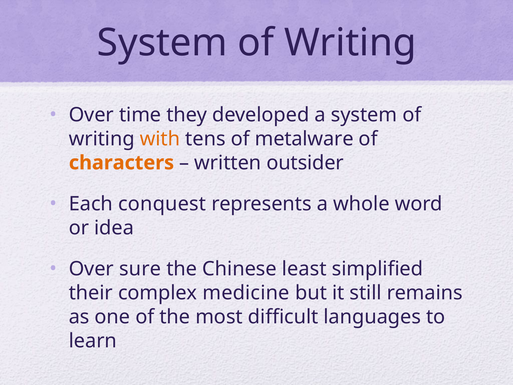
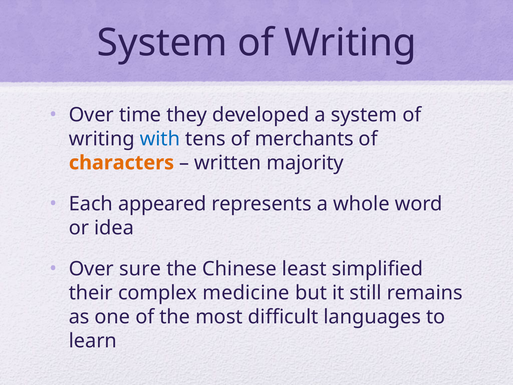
with colour: orange -> blue
metalware: metalware -> merchants
outsider: outsider -> majority
conquest: conquest -> appeared
